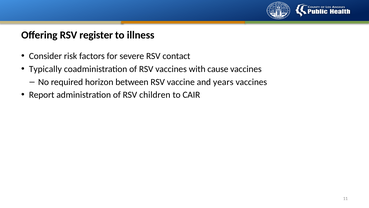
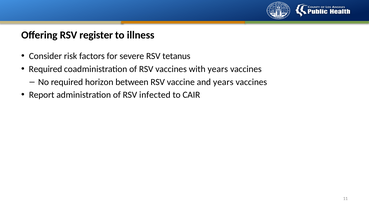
contact: contact -> tetanus
Typically at (45, 69): Typically -> Required
with cause: cause -> years
children: children -> infected
